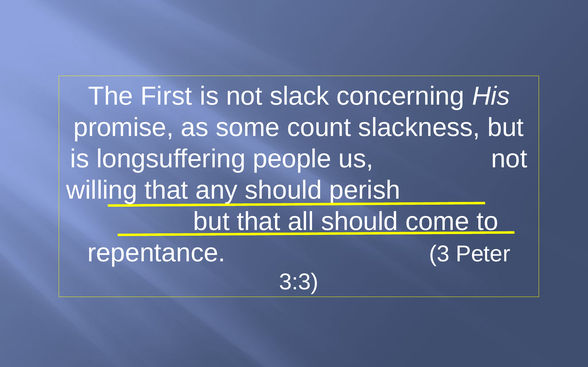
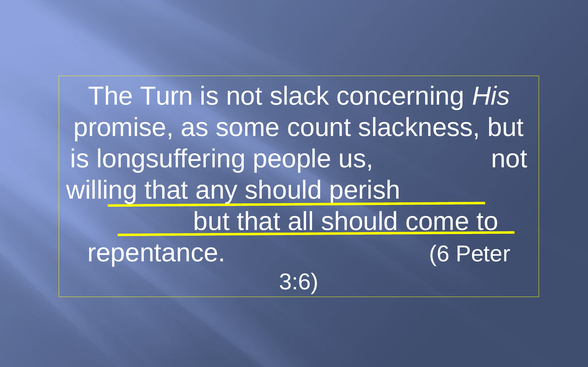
First: First -> Turn
3: 3 -> 6
3:3: 3:3 -> 3:6
